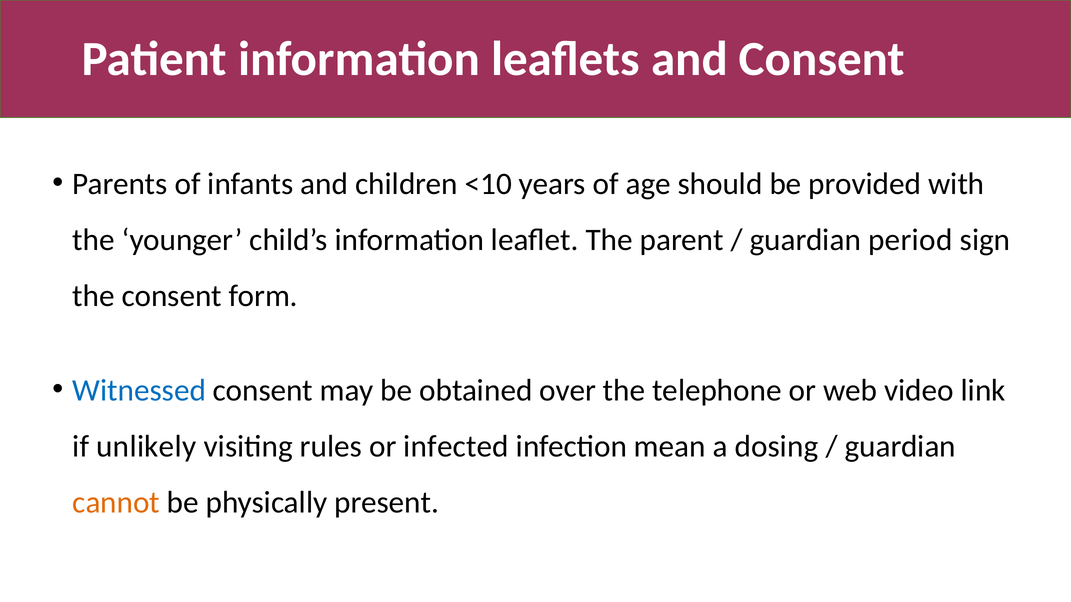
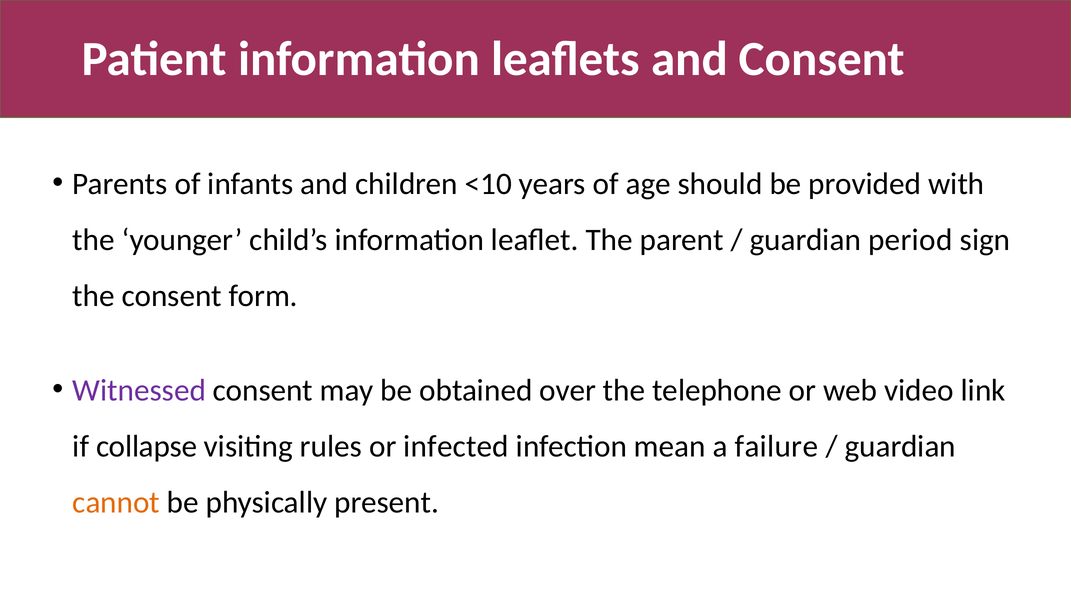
Witnessed colour: blue -> purple
unlikely: unlikely -> collapse
dosing: dosing -> failure
